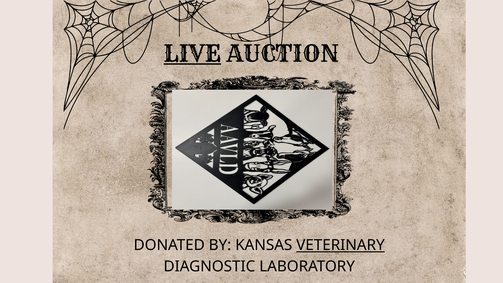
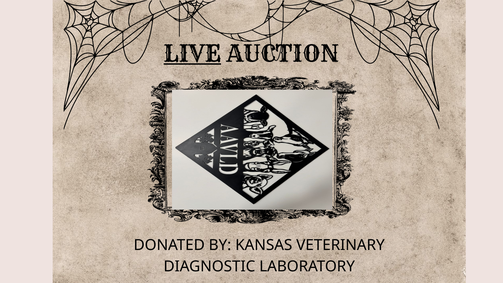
VETERINARY underline: present -> none
